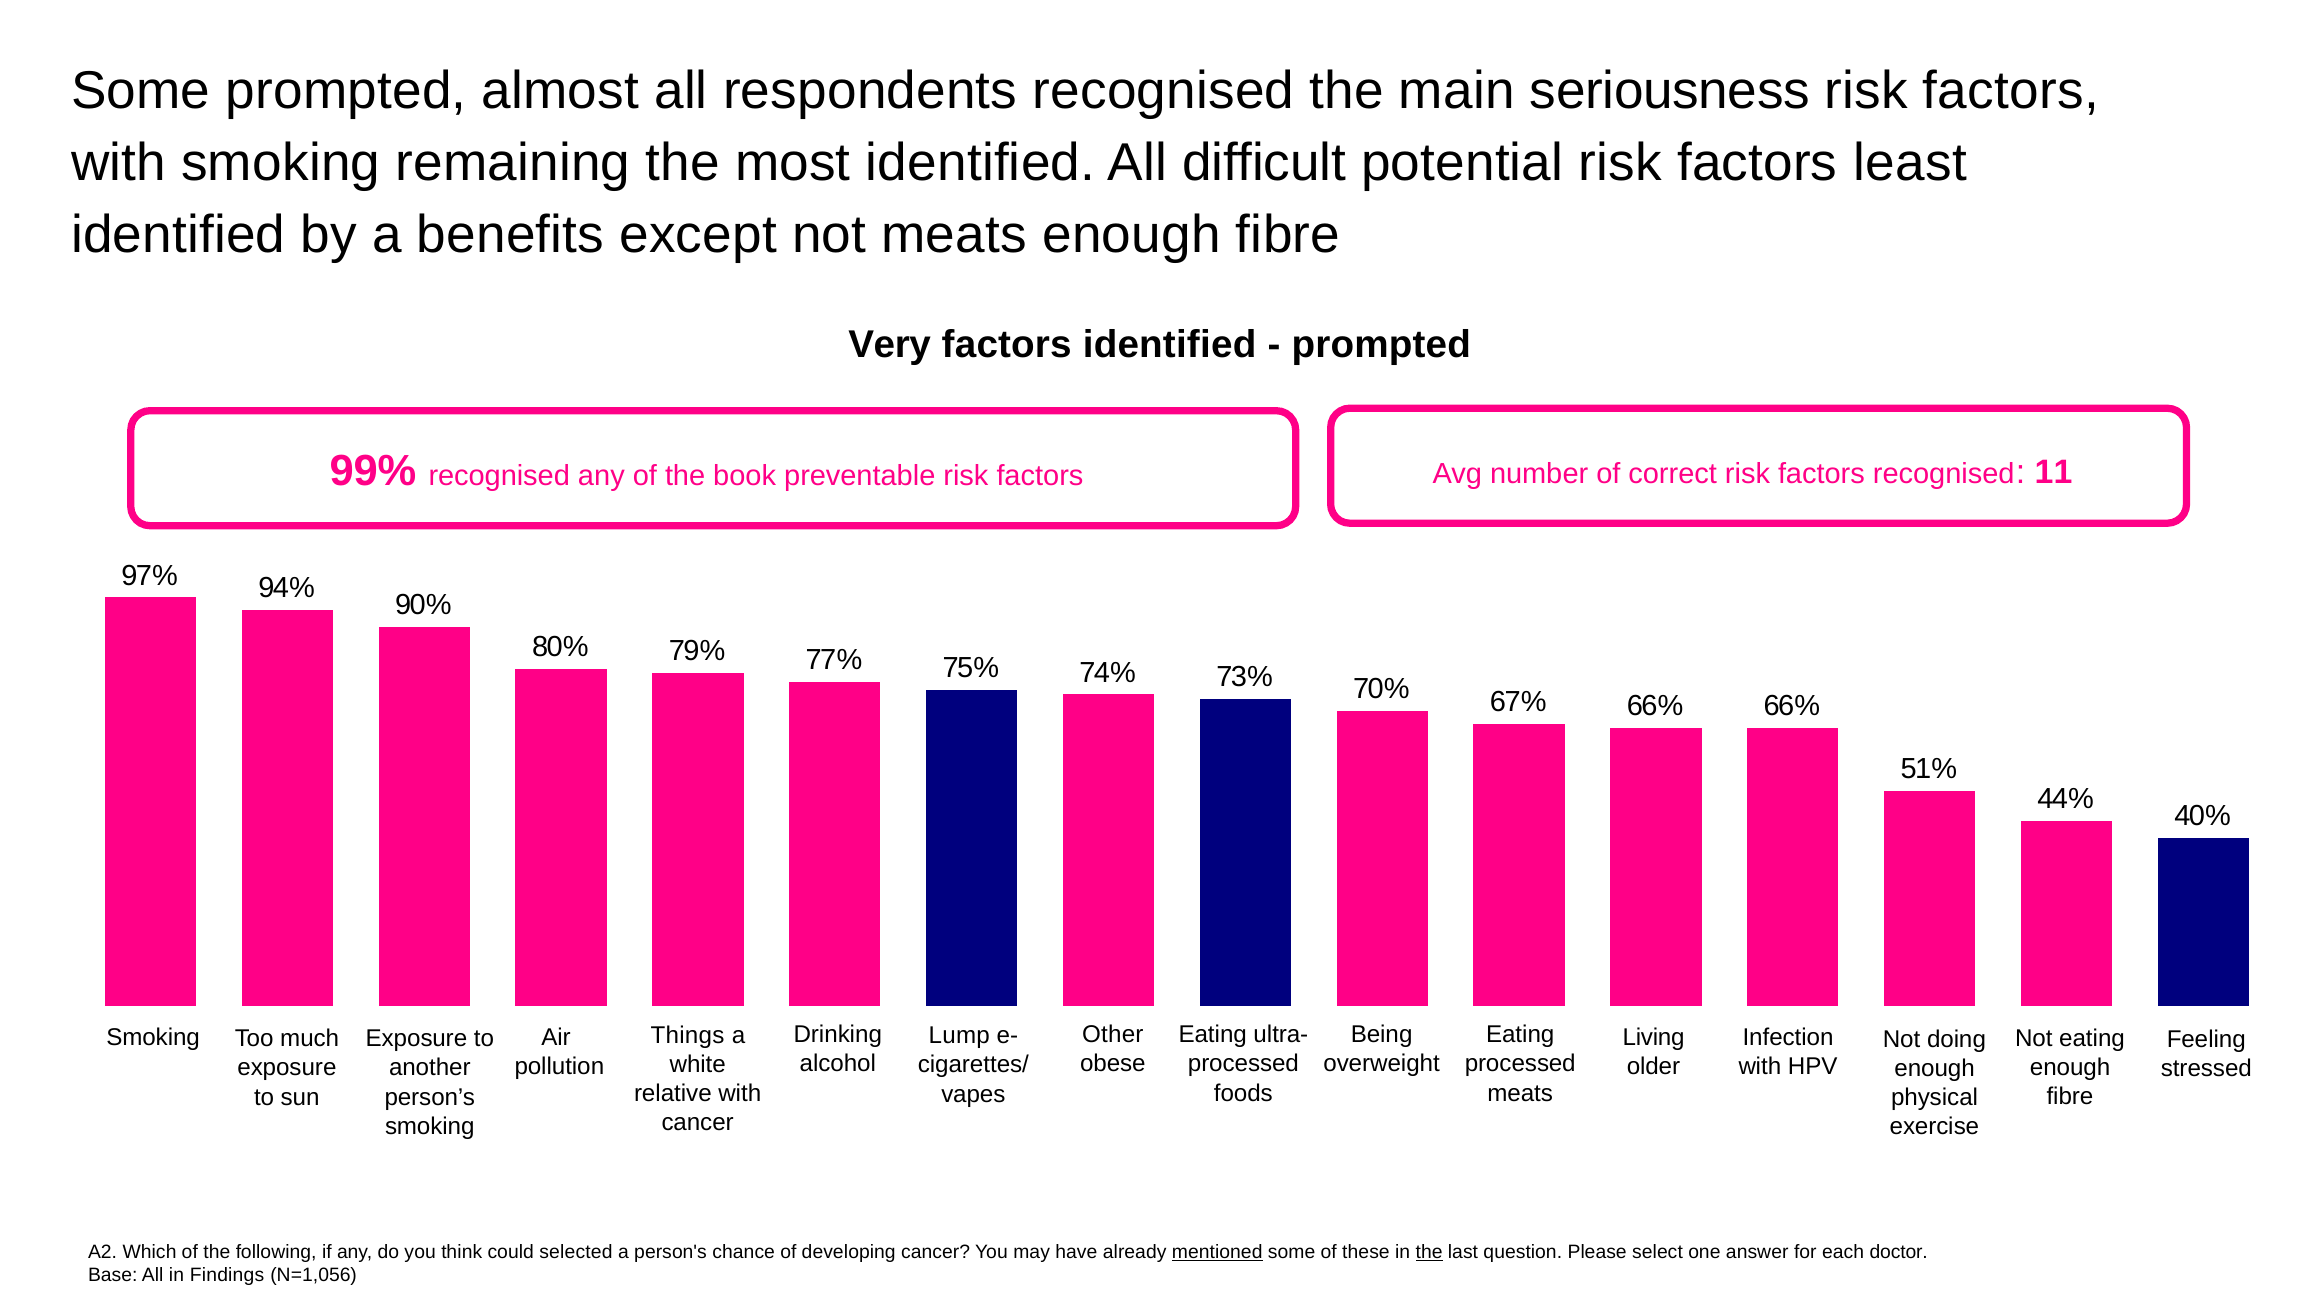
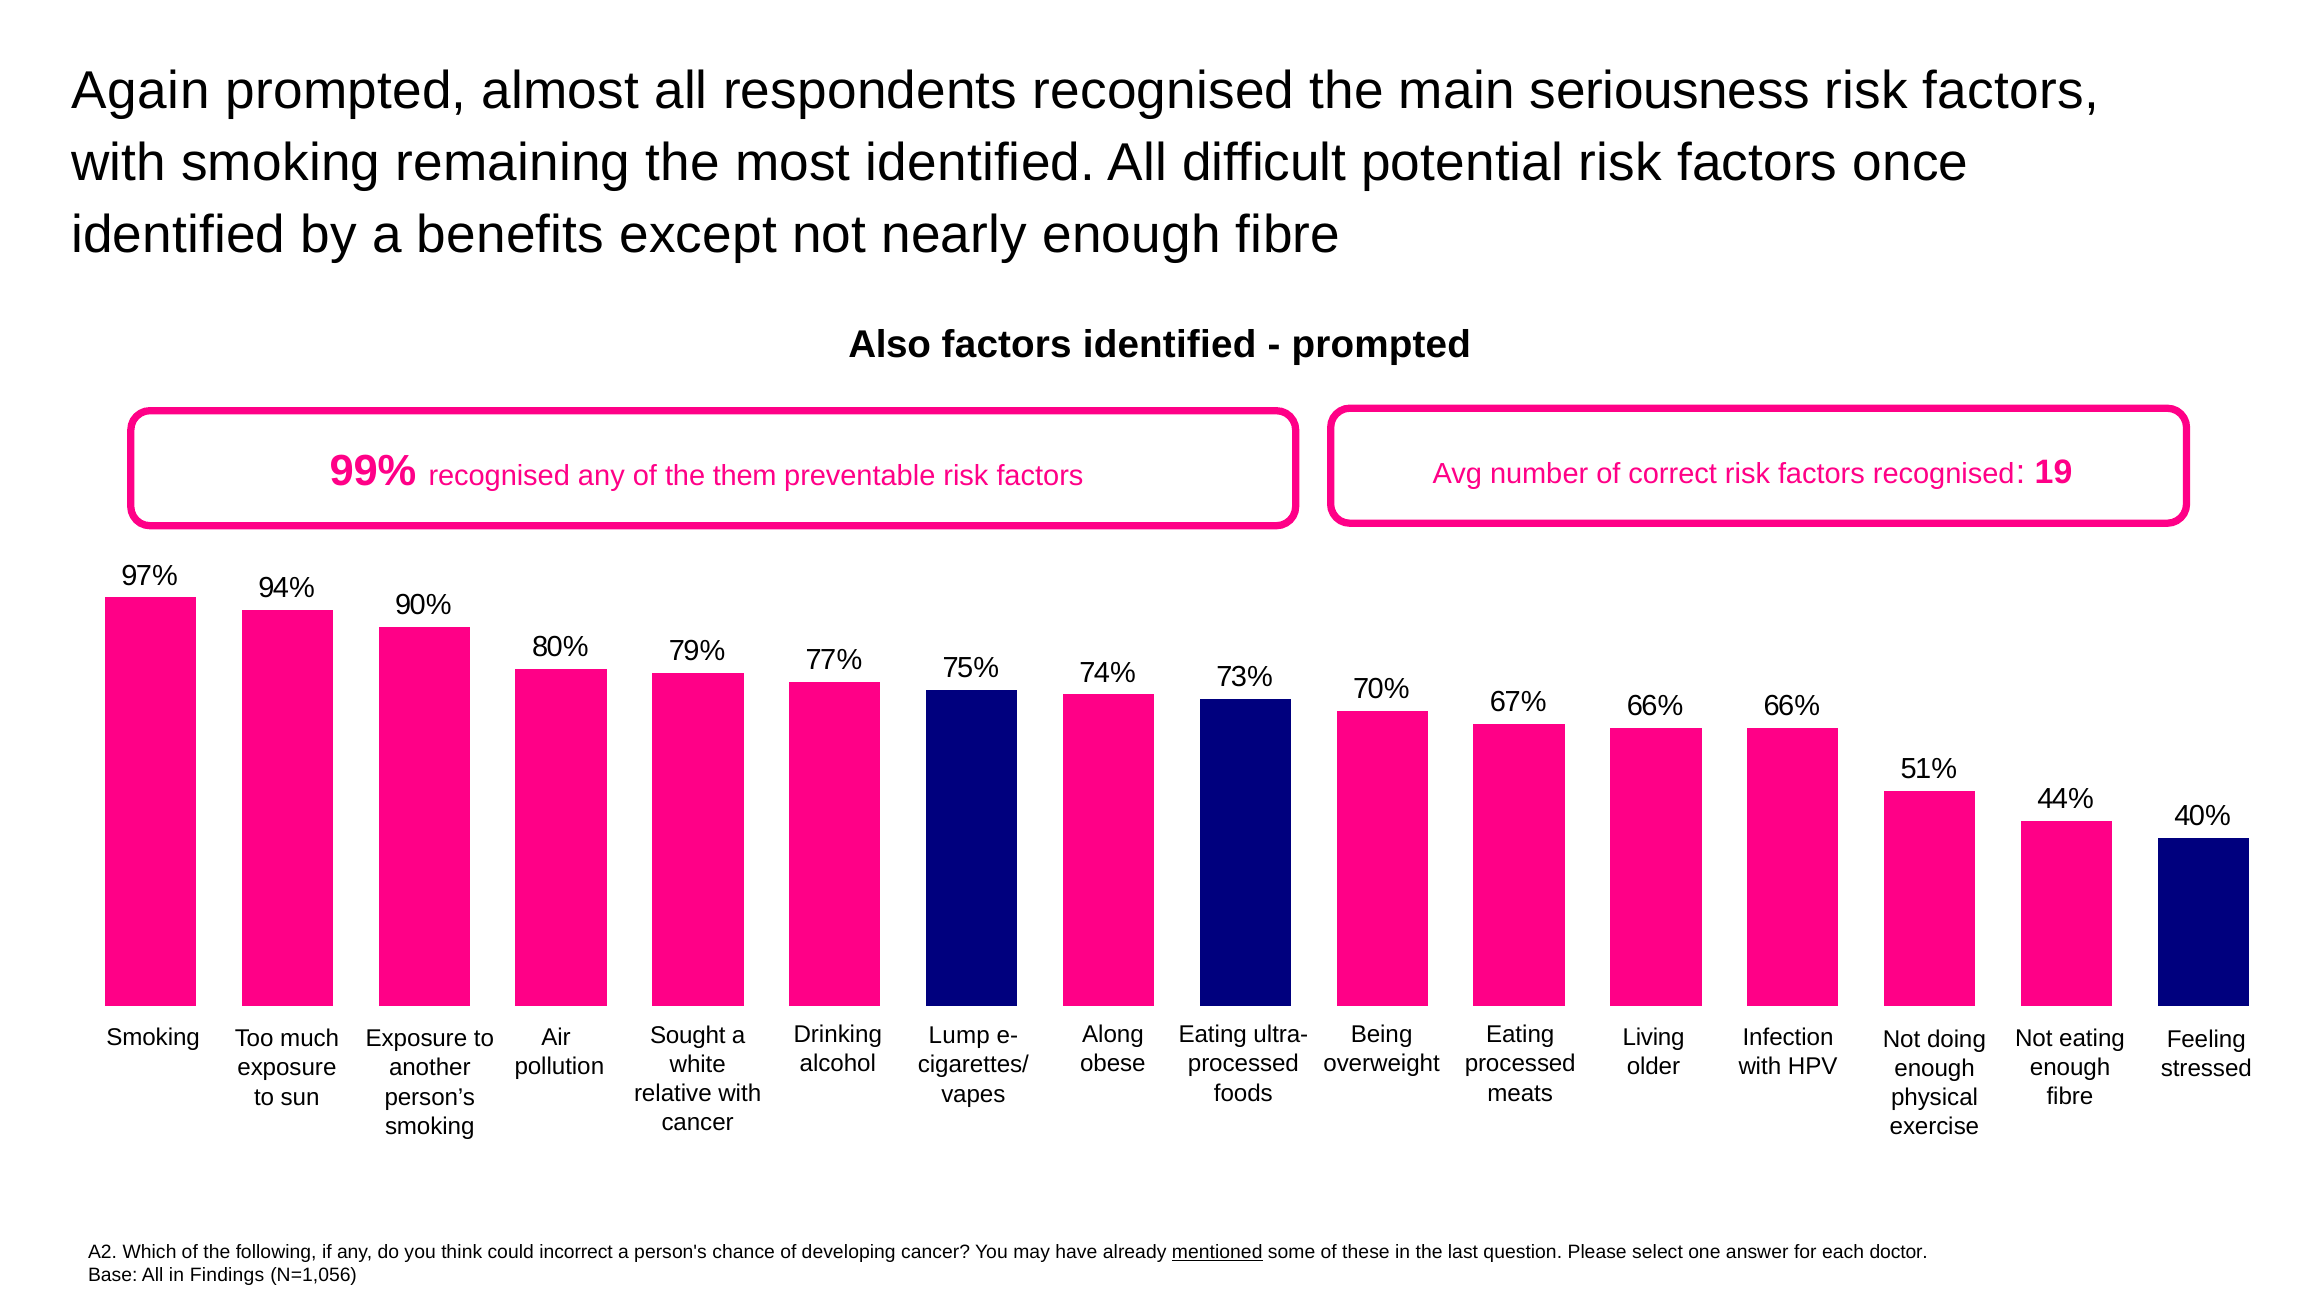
Some at (141, 91): Some -> Again
least: least -> once
not meats: meats -> nearly
Very: Very -> Also
book: book -> them
11: 11 -> 19
Other: Other -> Along
Things: Things -> Sought
selected: selected -> incorrect
the at (1429, 1252) underline: present -> none
